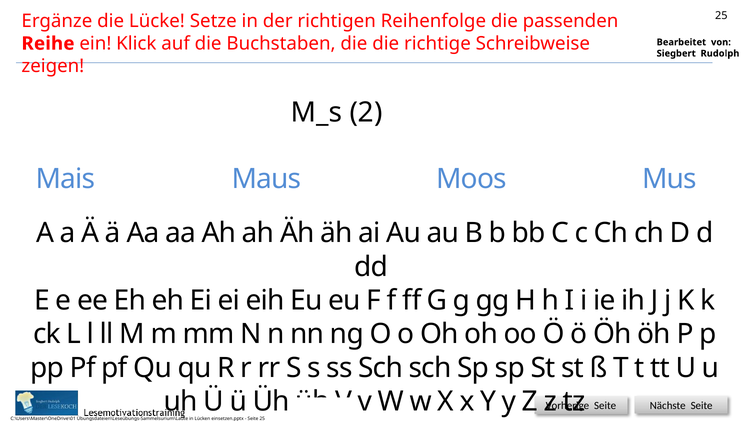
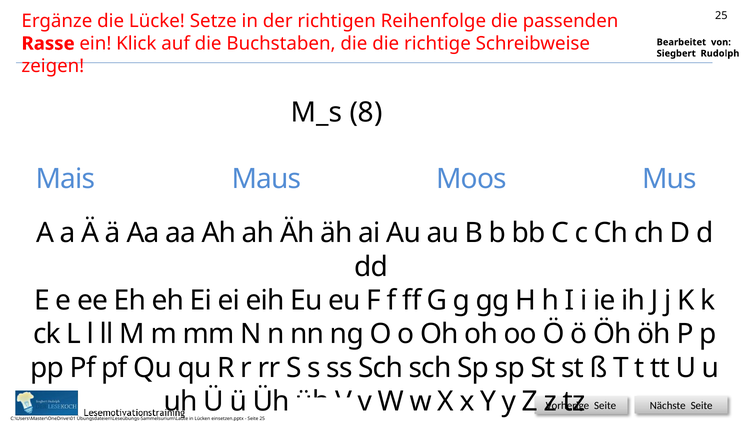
Reihe: Reihe -> Rasse
2: 2 -> 8
